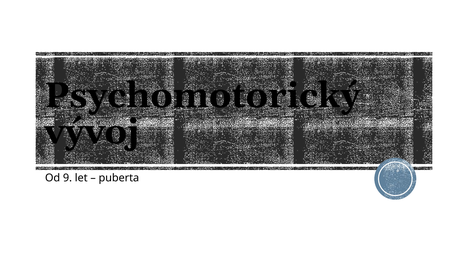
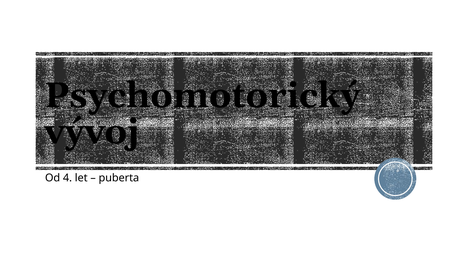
9: 9 -> 4
